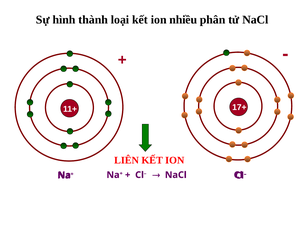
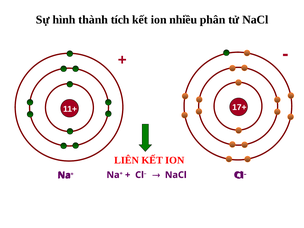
loại: loại -> tích
